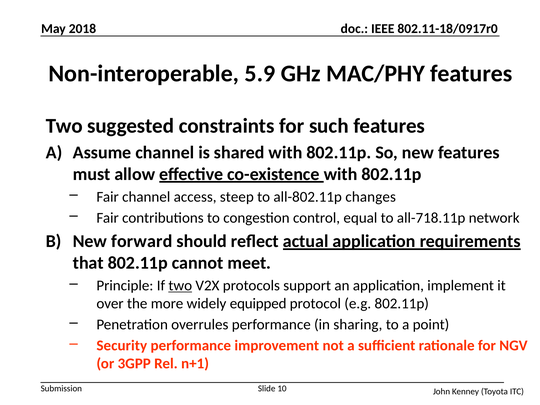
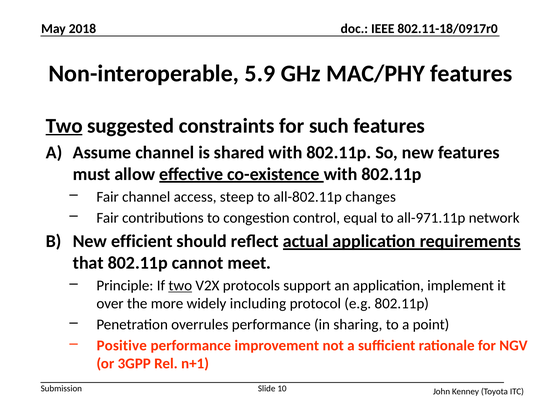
Two at (64, 126) underline: none -> present
all-718.11p: all-718.11p -> all-971.11p
forward: forward -> efficient
equipped: equipped -> including
Security: Security -> Positive
